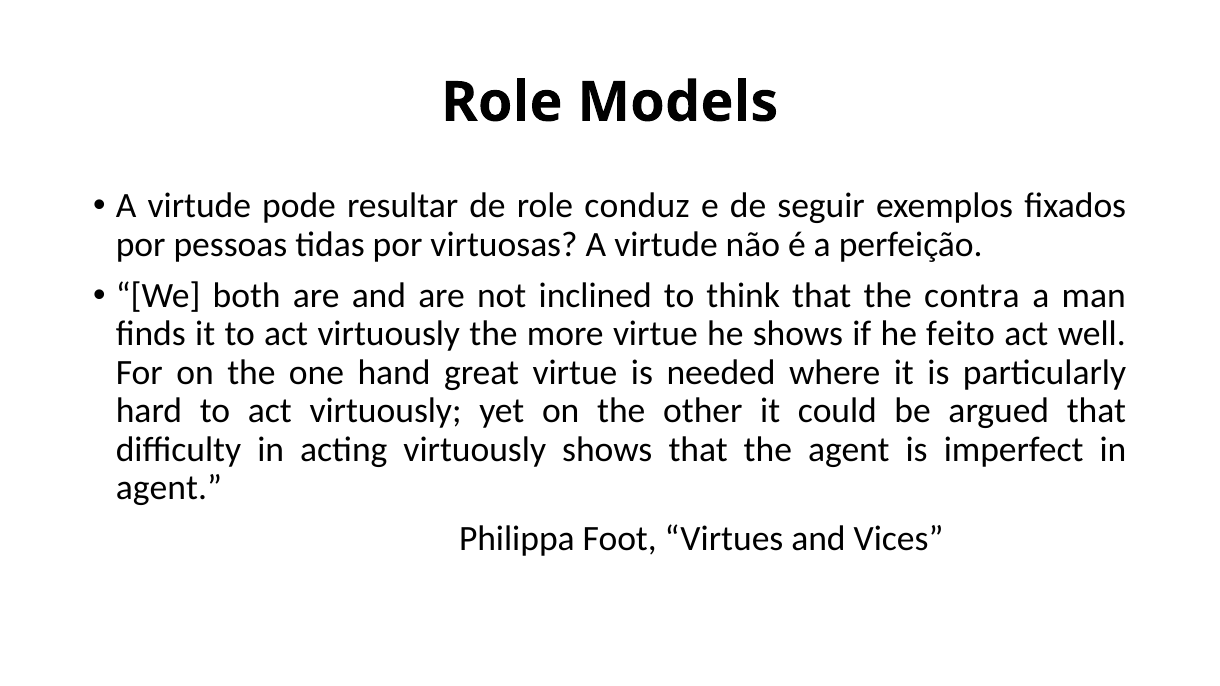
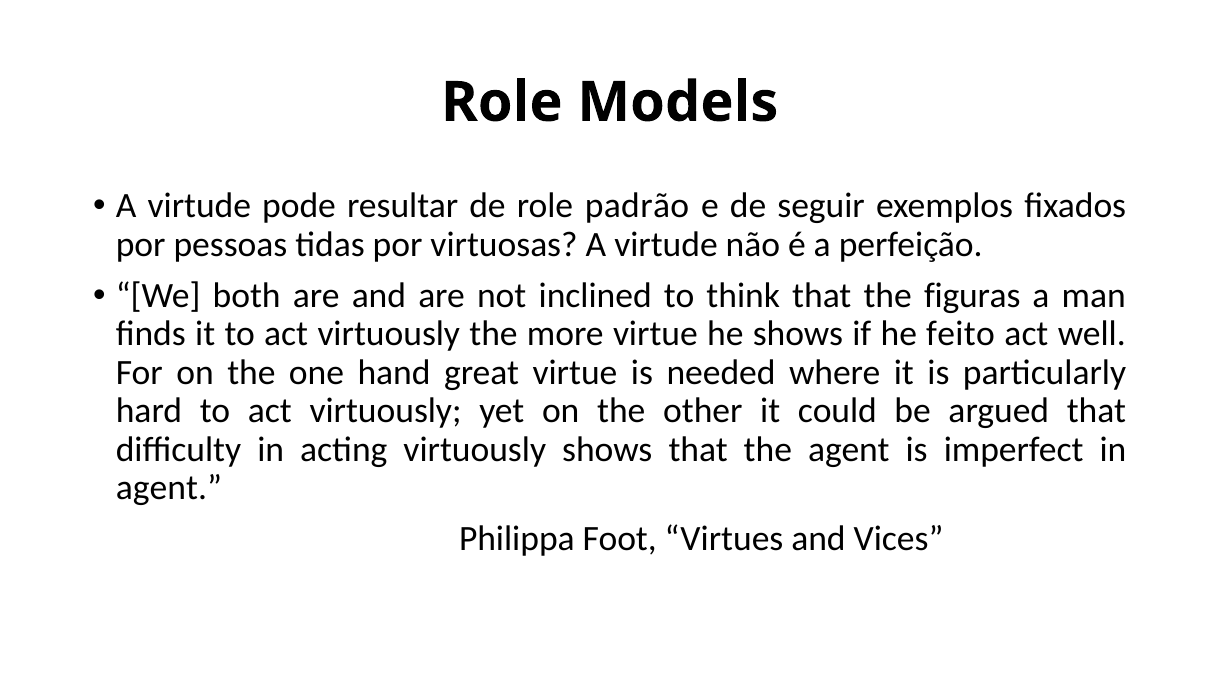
conduz: conduz -> padrão
contra: contra -> figuras
